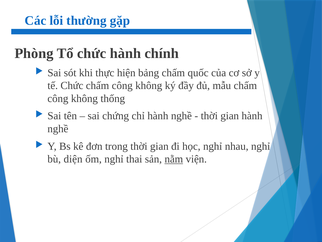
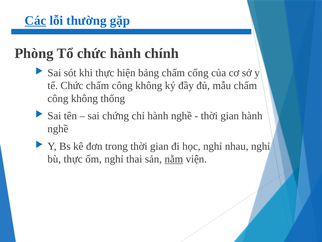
Các underline: none -> present
quốc: quốc -> cổng
bù diện: diện -> thực
